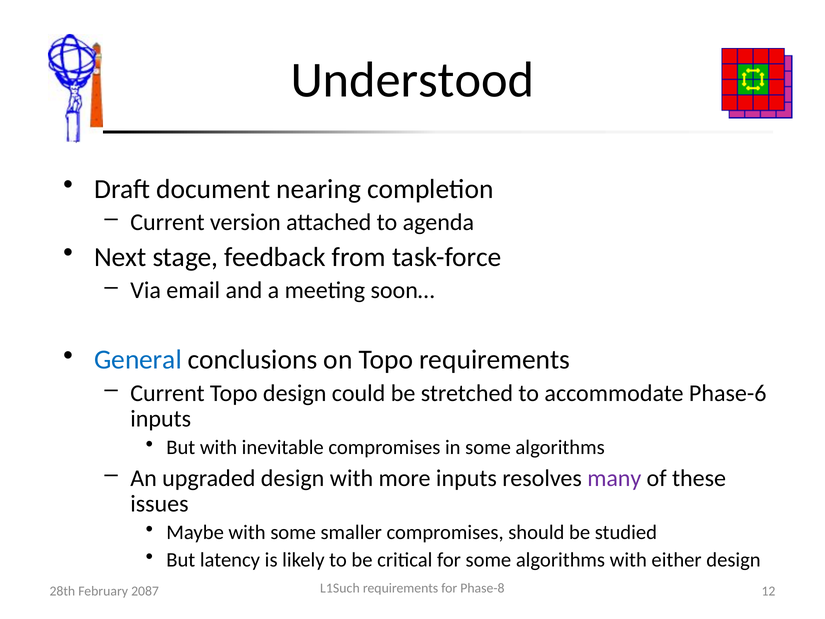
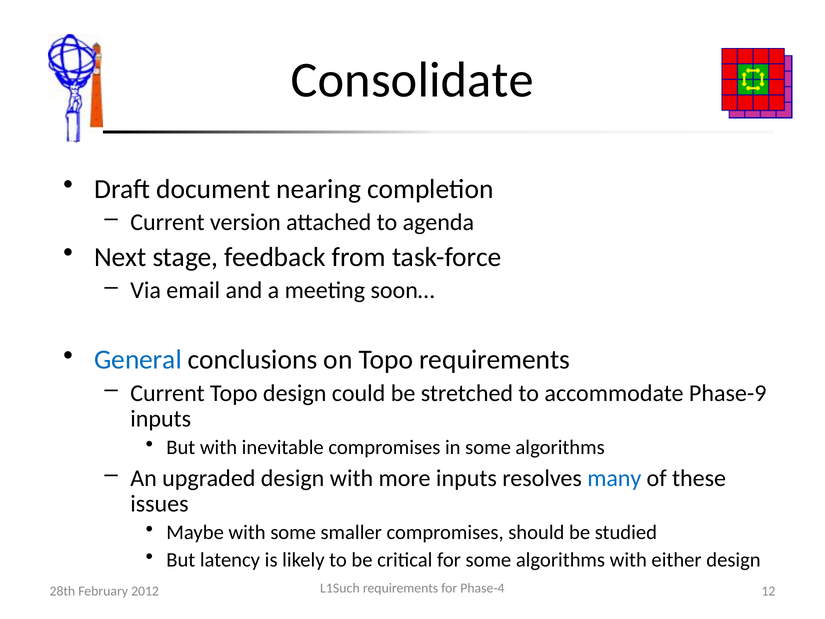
Understood: Understood -> Consolidate
Phase-6: Phase-6 -> Phase-9
many colour: purple -> blue
Phase-8: Phase-8 -> Phase-4
2087: 2087 -> 2012
